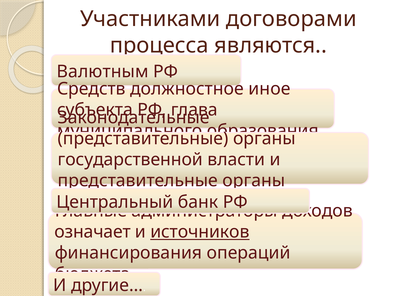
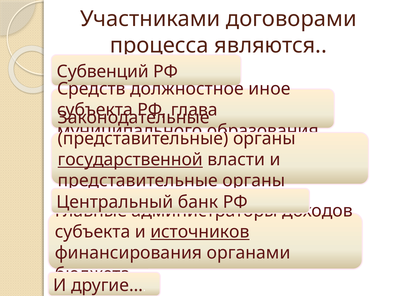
Валютным: Валютным -> Субвенций
государственной underline: none -> present
означает at (93, 232): означает -> субъекта
операций: операций -> органами
